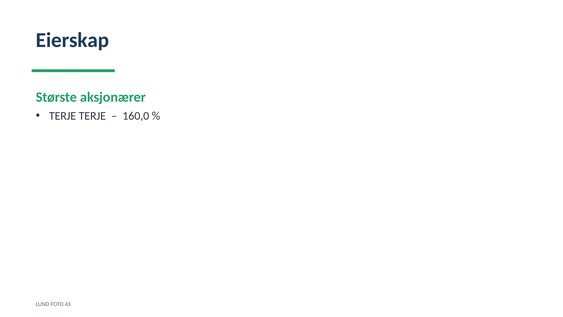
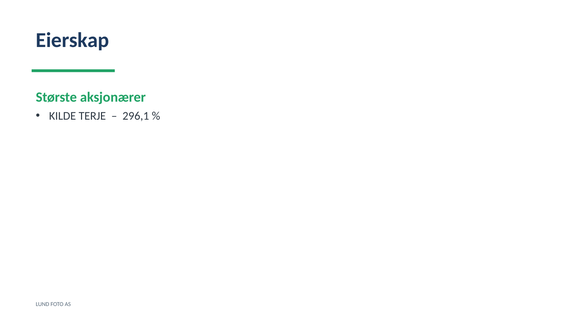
TERJE at (63, 116): TERJE -> KILDE
160,0: 160,0 -> 296,1
